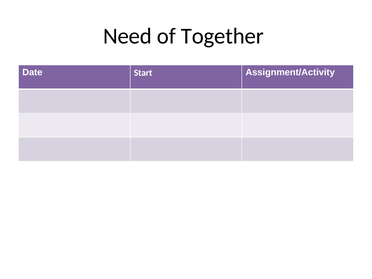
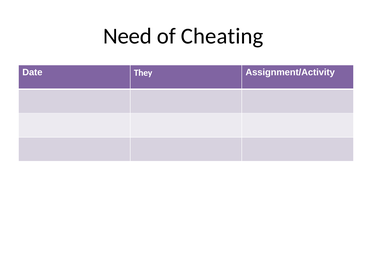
Together: Together -> Cheating
Start: Start -> They
